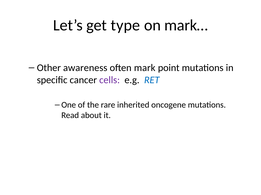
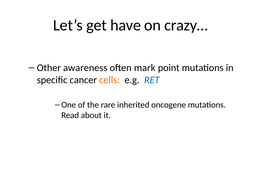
type: type -> have
mark…: mark… -> crazy…
cells colour: purple -> orange
